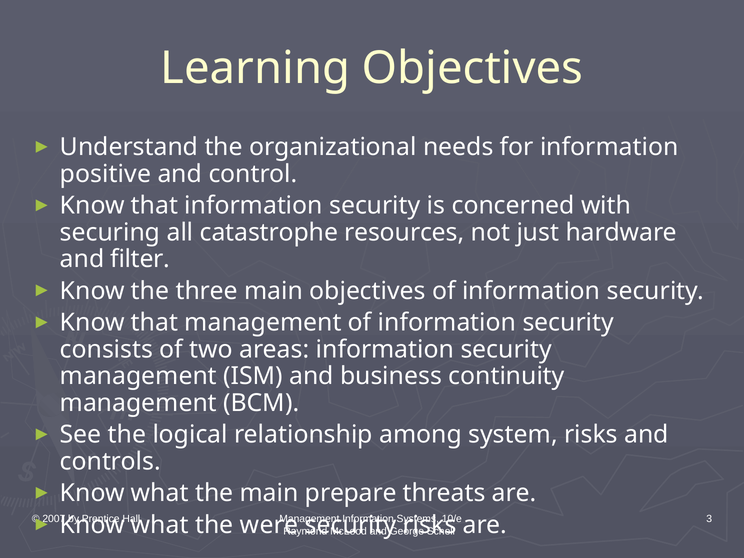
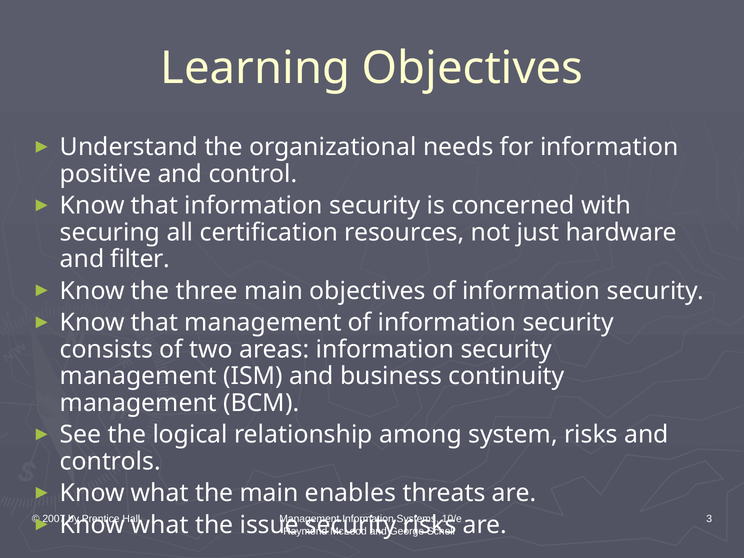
catastrophe: catastrophe -> certification
prepare: prepare -> enables
were: were -> issue
